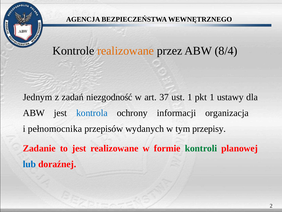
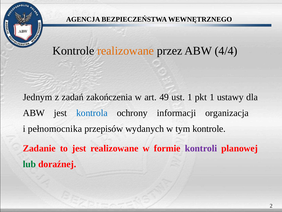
8/4: 8/4 -> 4/4
niezgodność: niezgodność -> zakończenia
37: 37 -> 49
tym przepisy: przepisy -> kontrole
kontroli colour: green -> purple
lub colour: blue -> green
